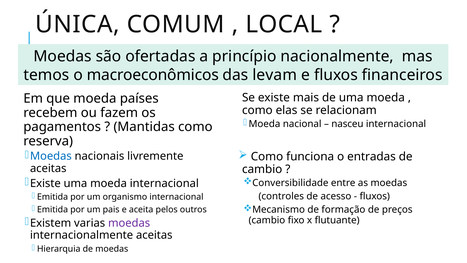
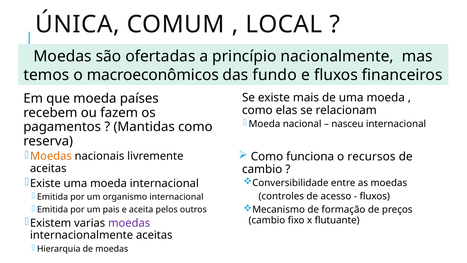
levam: levam -> fundo
Moedas at (51, 156) colour: blue -> orange
entradas: entradas -> recursos
